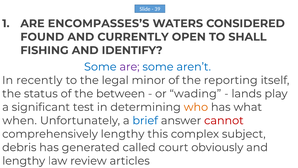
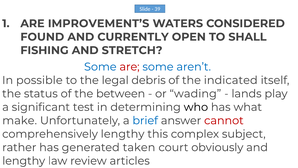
ENCOMPASSES’S: ENCOMPASSES’S -> IMPROVEMENT’S
IDENTIFY: IDENTIFY -> STRETCH
are at (130, 67) colour: purple -> red
recently: recently -> possible
minor: minor -> debris
reporting: reporting -> indicated
who colour: orange -> black
when: when -> make
debris: debris -> rather
called: called -> taken
